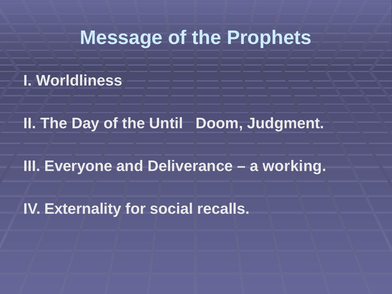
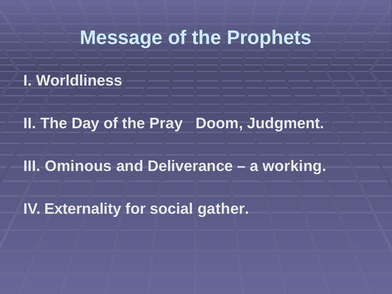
Until: Until -> Pray
Everyone: Everyone -> Ominous
recalls: recalls -> gather
